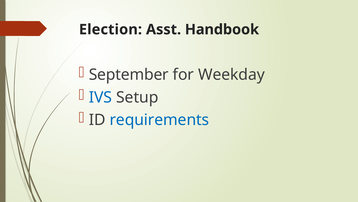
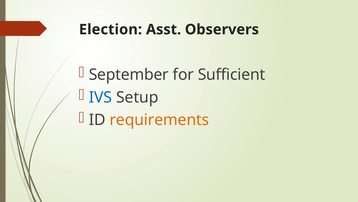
Handbook: Handbook -> Observers
Weekday: Weekday -> Sufficient
requirements colour: blue -> orange
